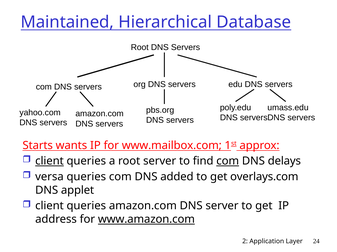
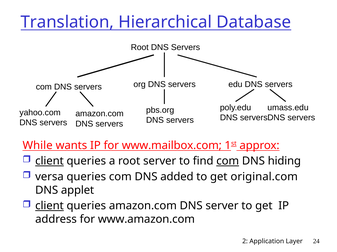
Maintained: Maintained -> Translation
Starts: Starts -> While
delays: delays -> hiding
overlays.com: overlays.com -> original.com
client at (49, 206) underline: none -> present
www.amazon.com underline: present -> none
